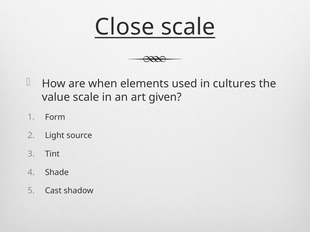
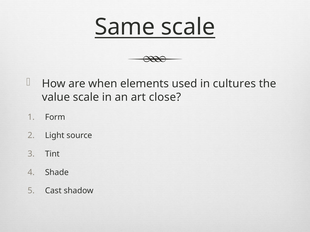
Close: Close -> Same
given: given -> close
